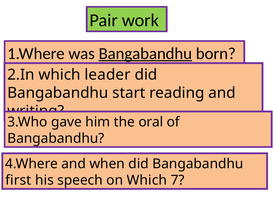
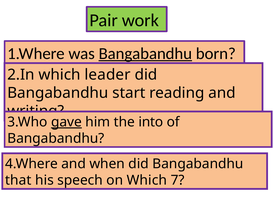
gave underline: none -> present
oral: oral -> into
first: first -> that
